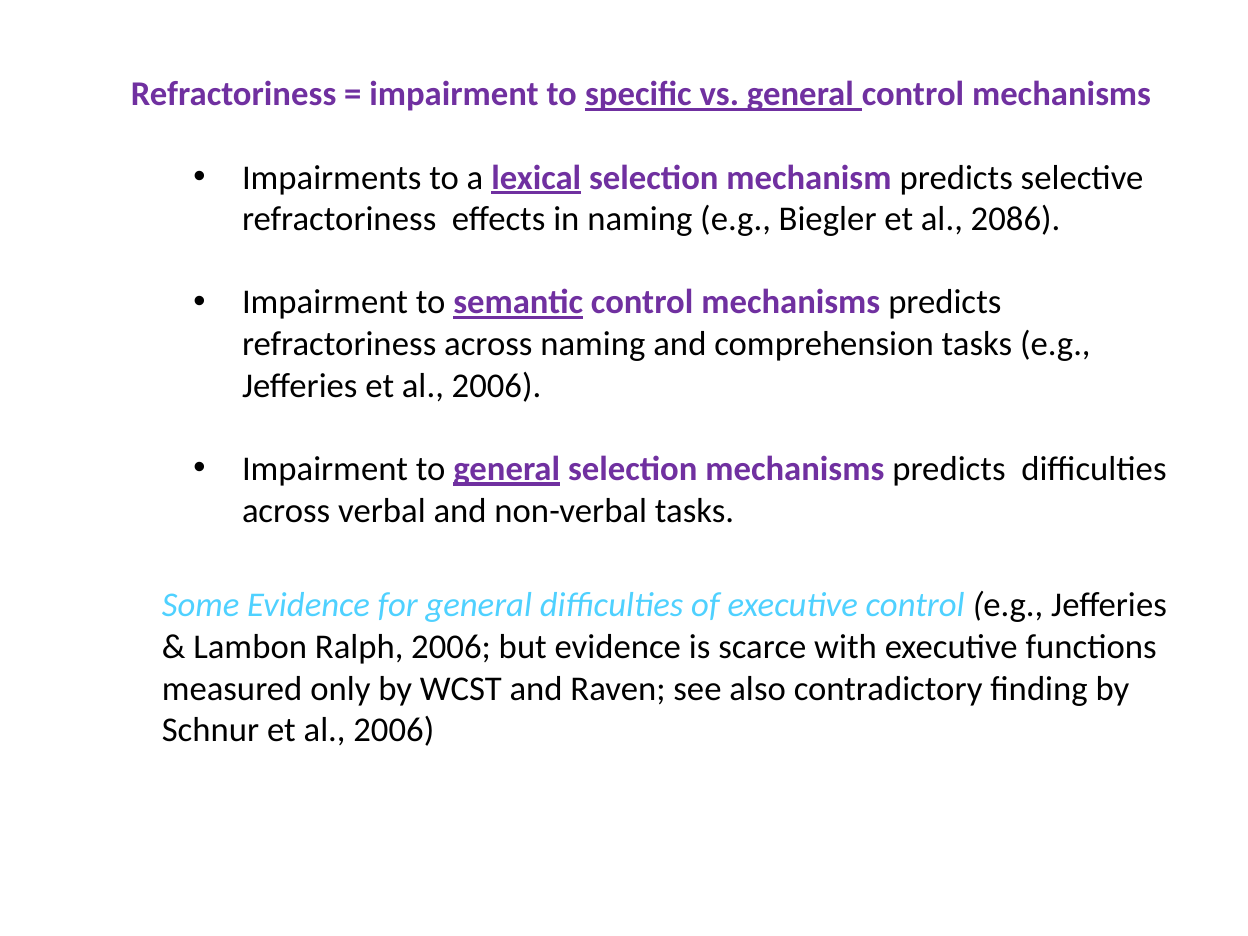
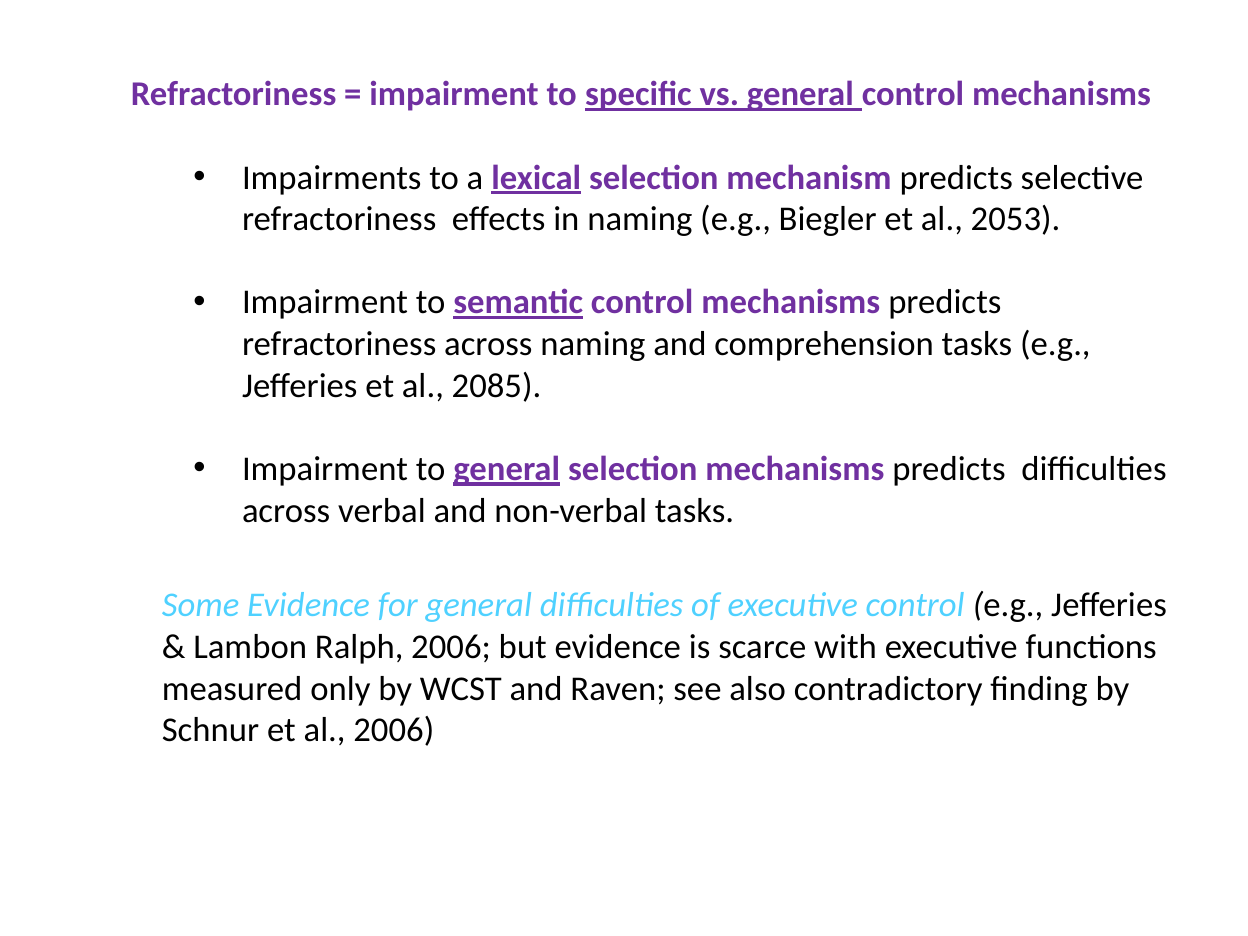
2086: 2086 -> 2053
Jefferies et al 2006: 2006 -> 2085
